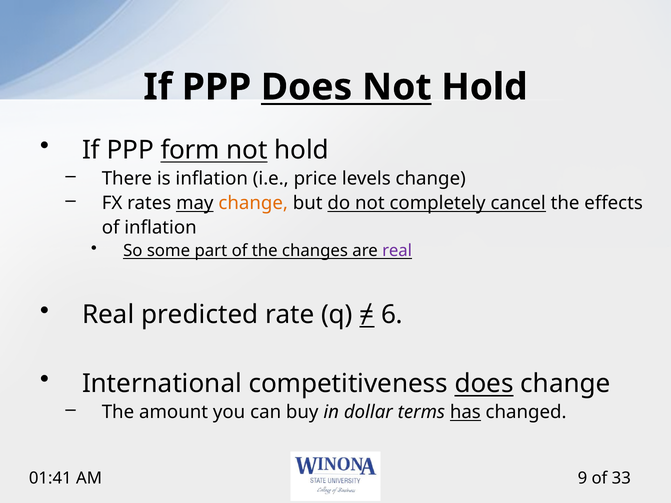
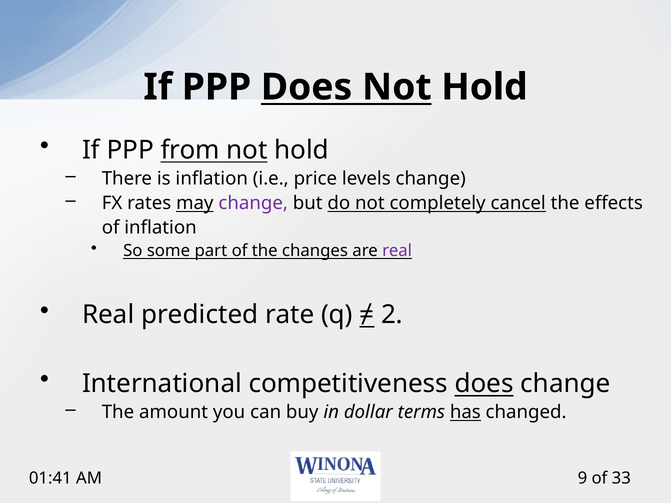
form: form -> from
change at (253, 203) colour: orange -> purple
6: 6 -> 2
